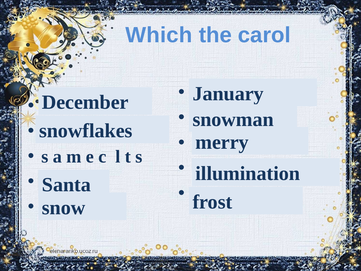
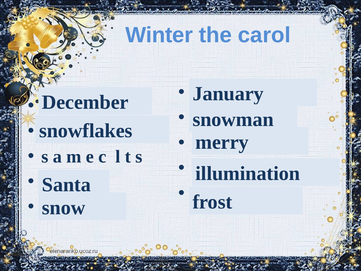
Which: Which -> Winter
